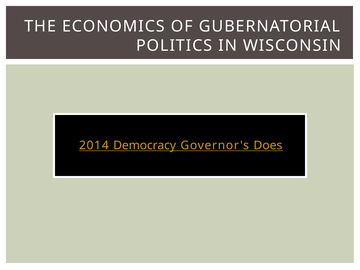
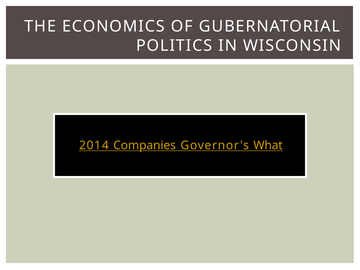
Democracy: Democracy -> Companies
Does: Does -> What
